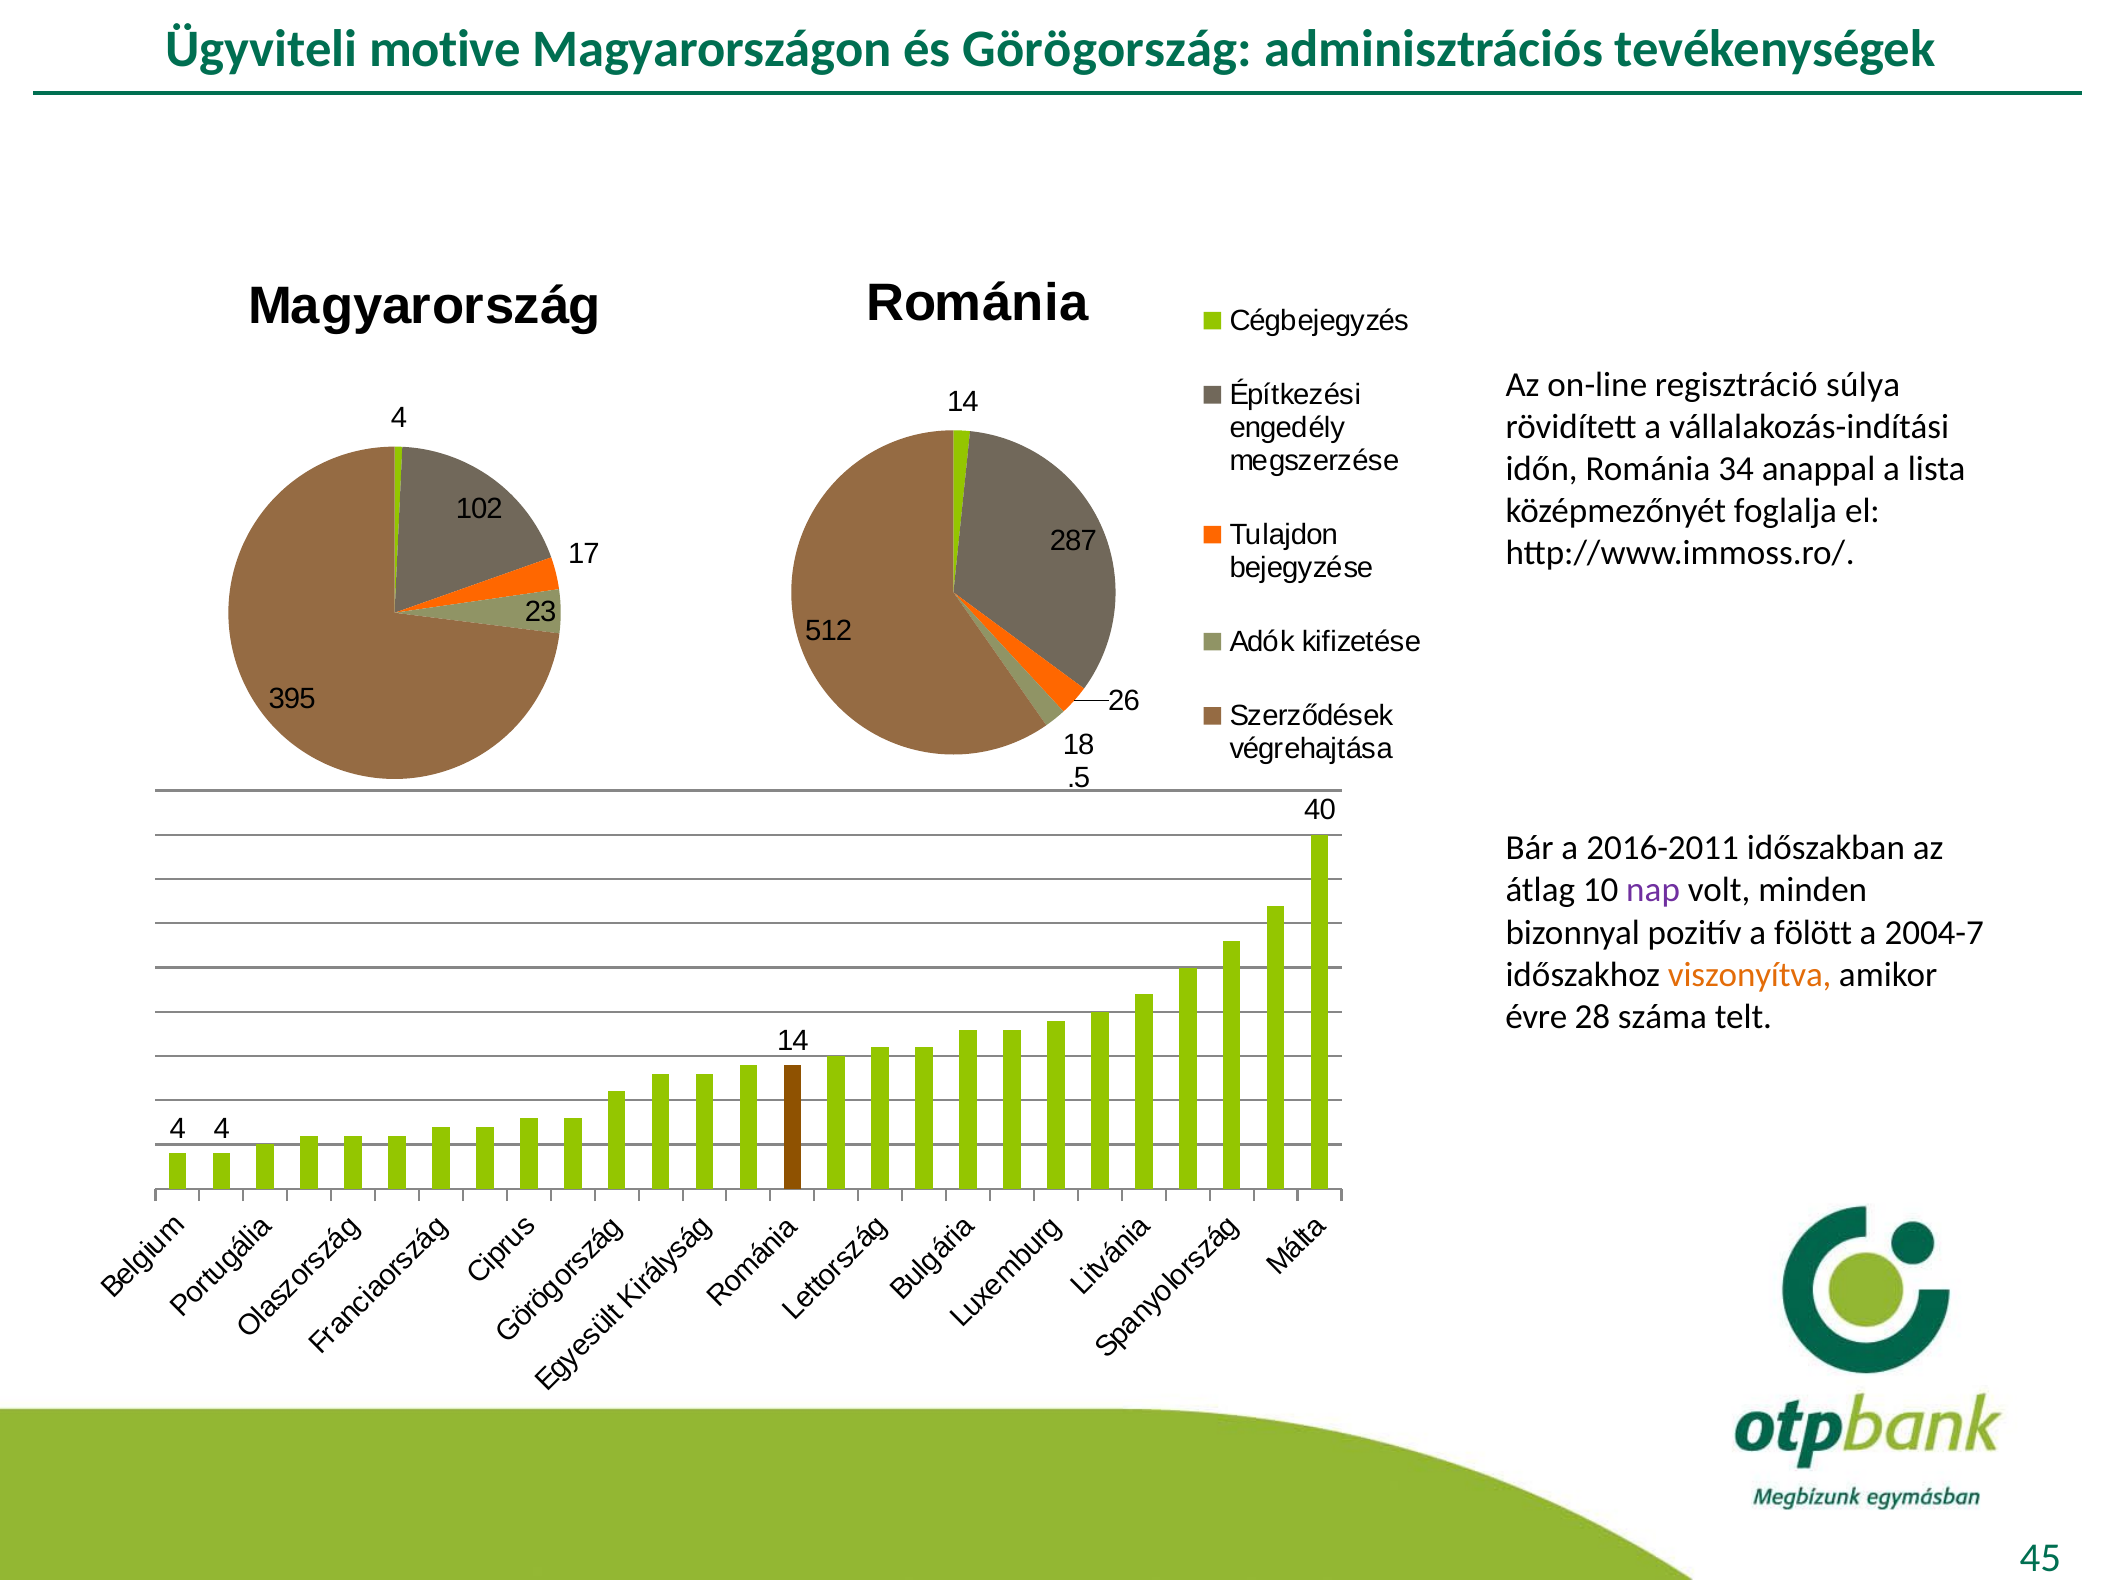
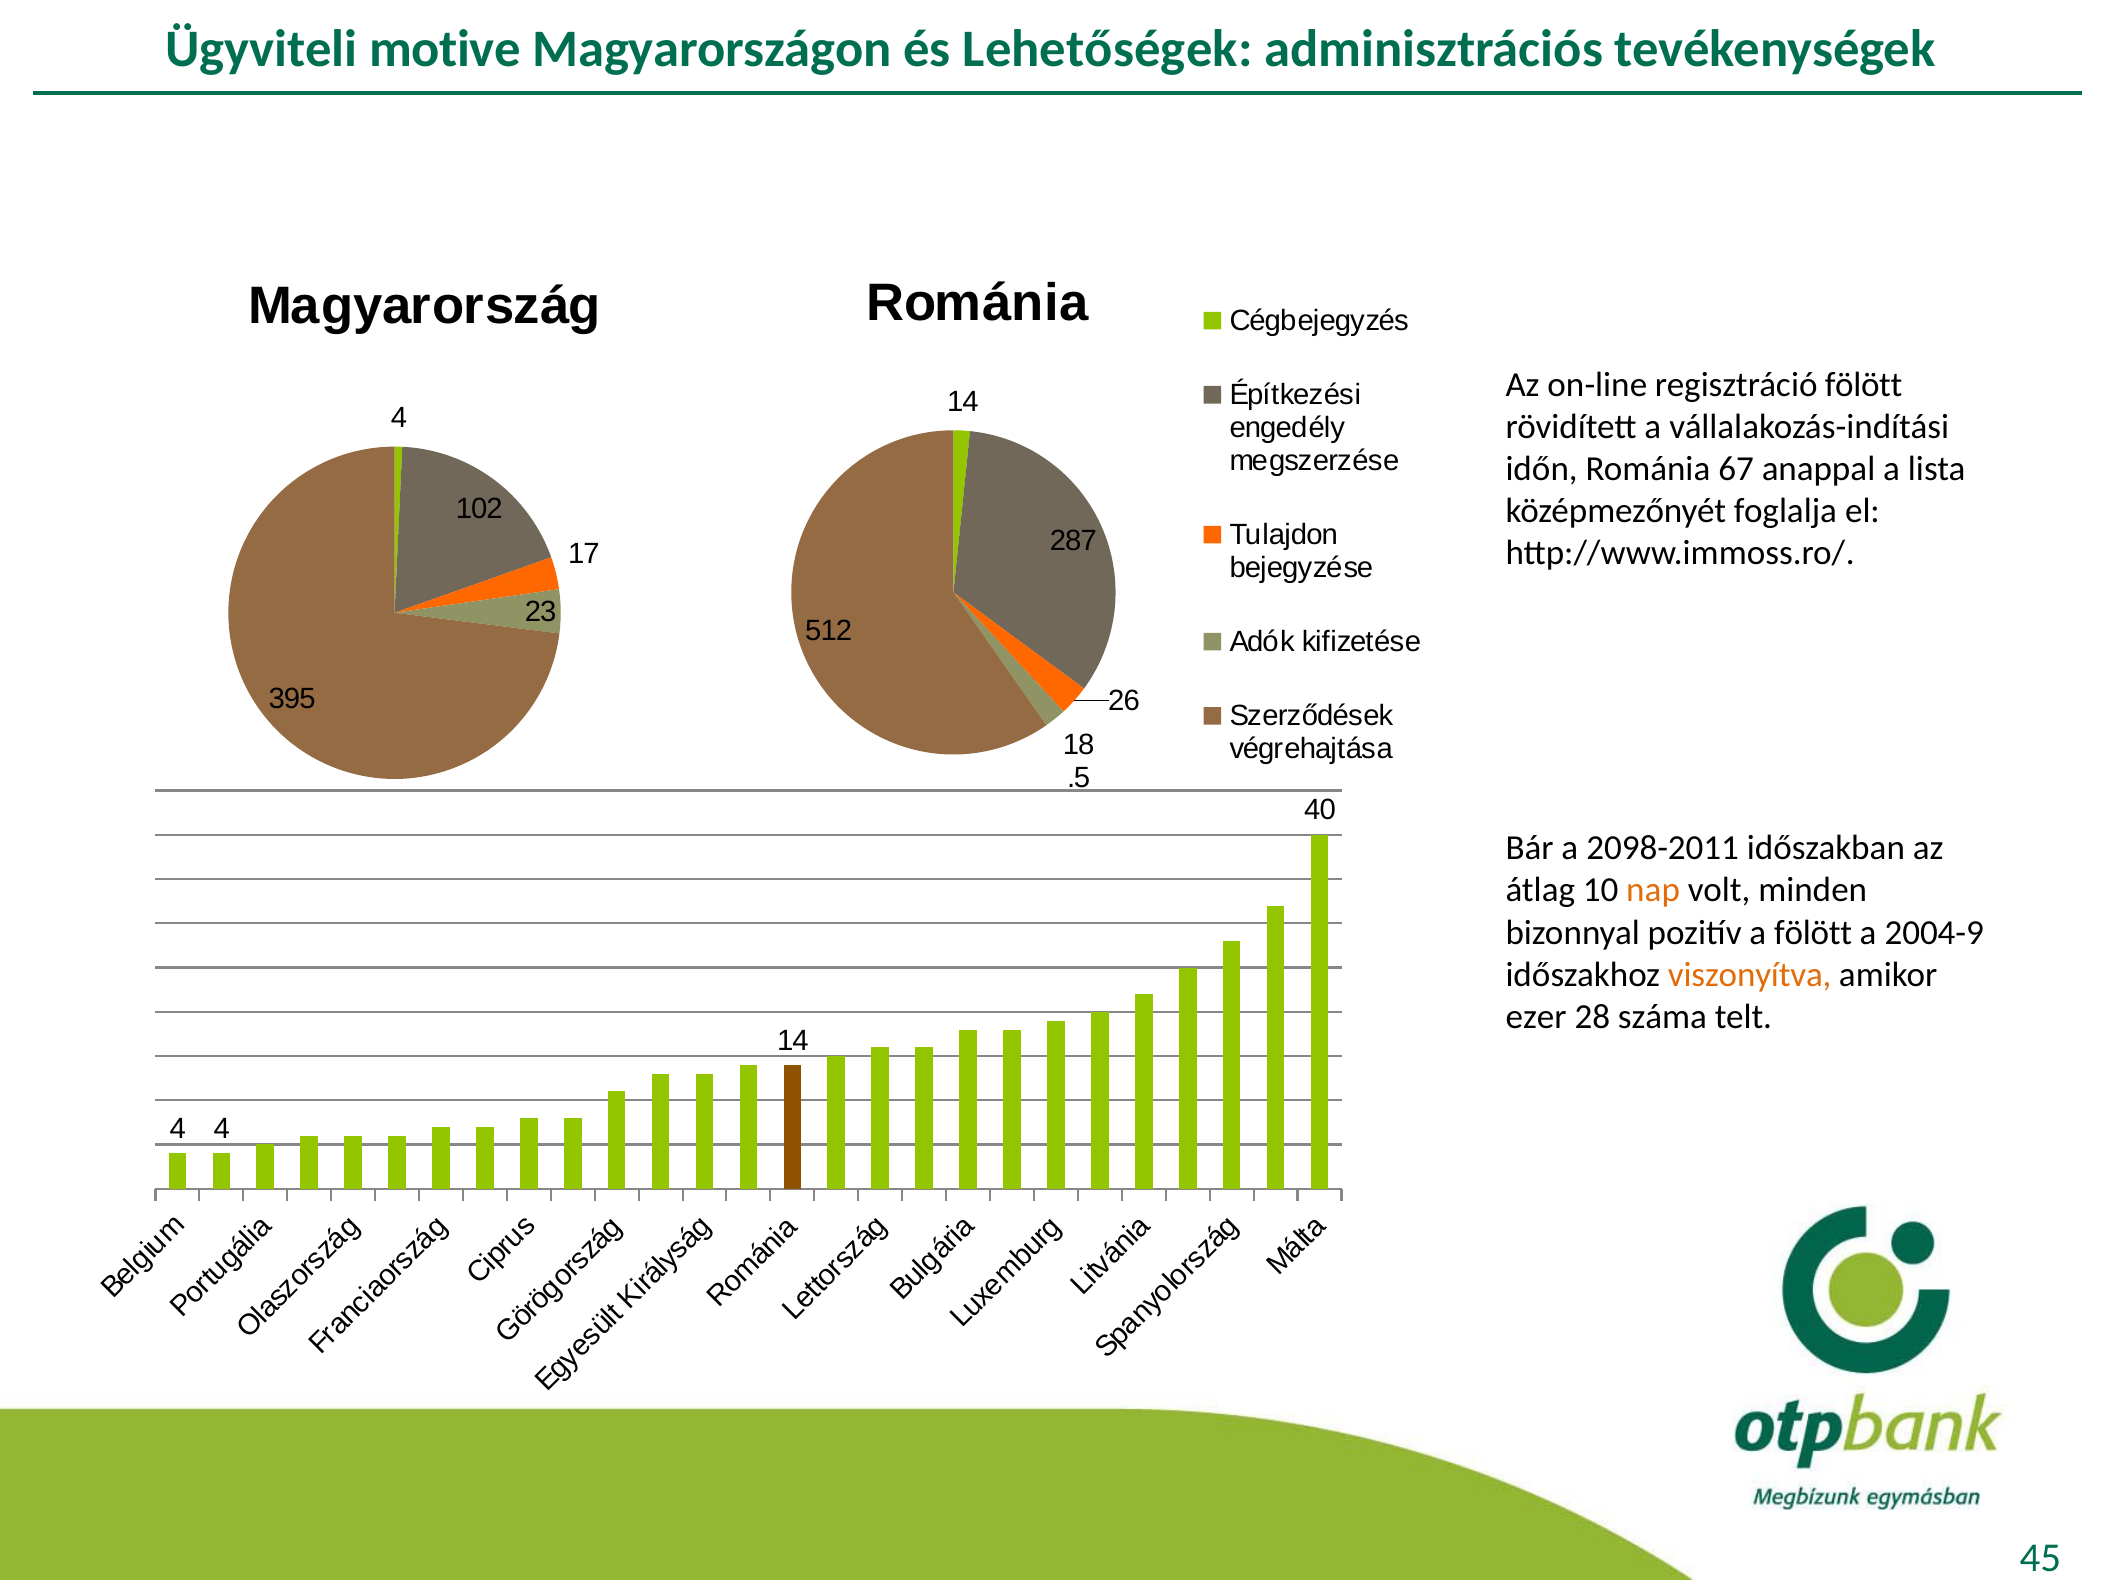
Görögország: Görögország -> Lehetőségek
regisztráció súlya: súlya -> fölött
34: 34 -> 67
2016-2011: 2016-2011 -> 2098-2011
nap colour: purple -> orange
2004-7: 2004-7 -> 2004-9
évre: évre -> ezer
